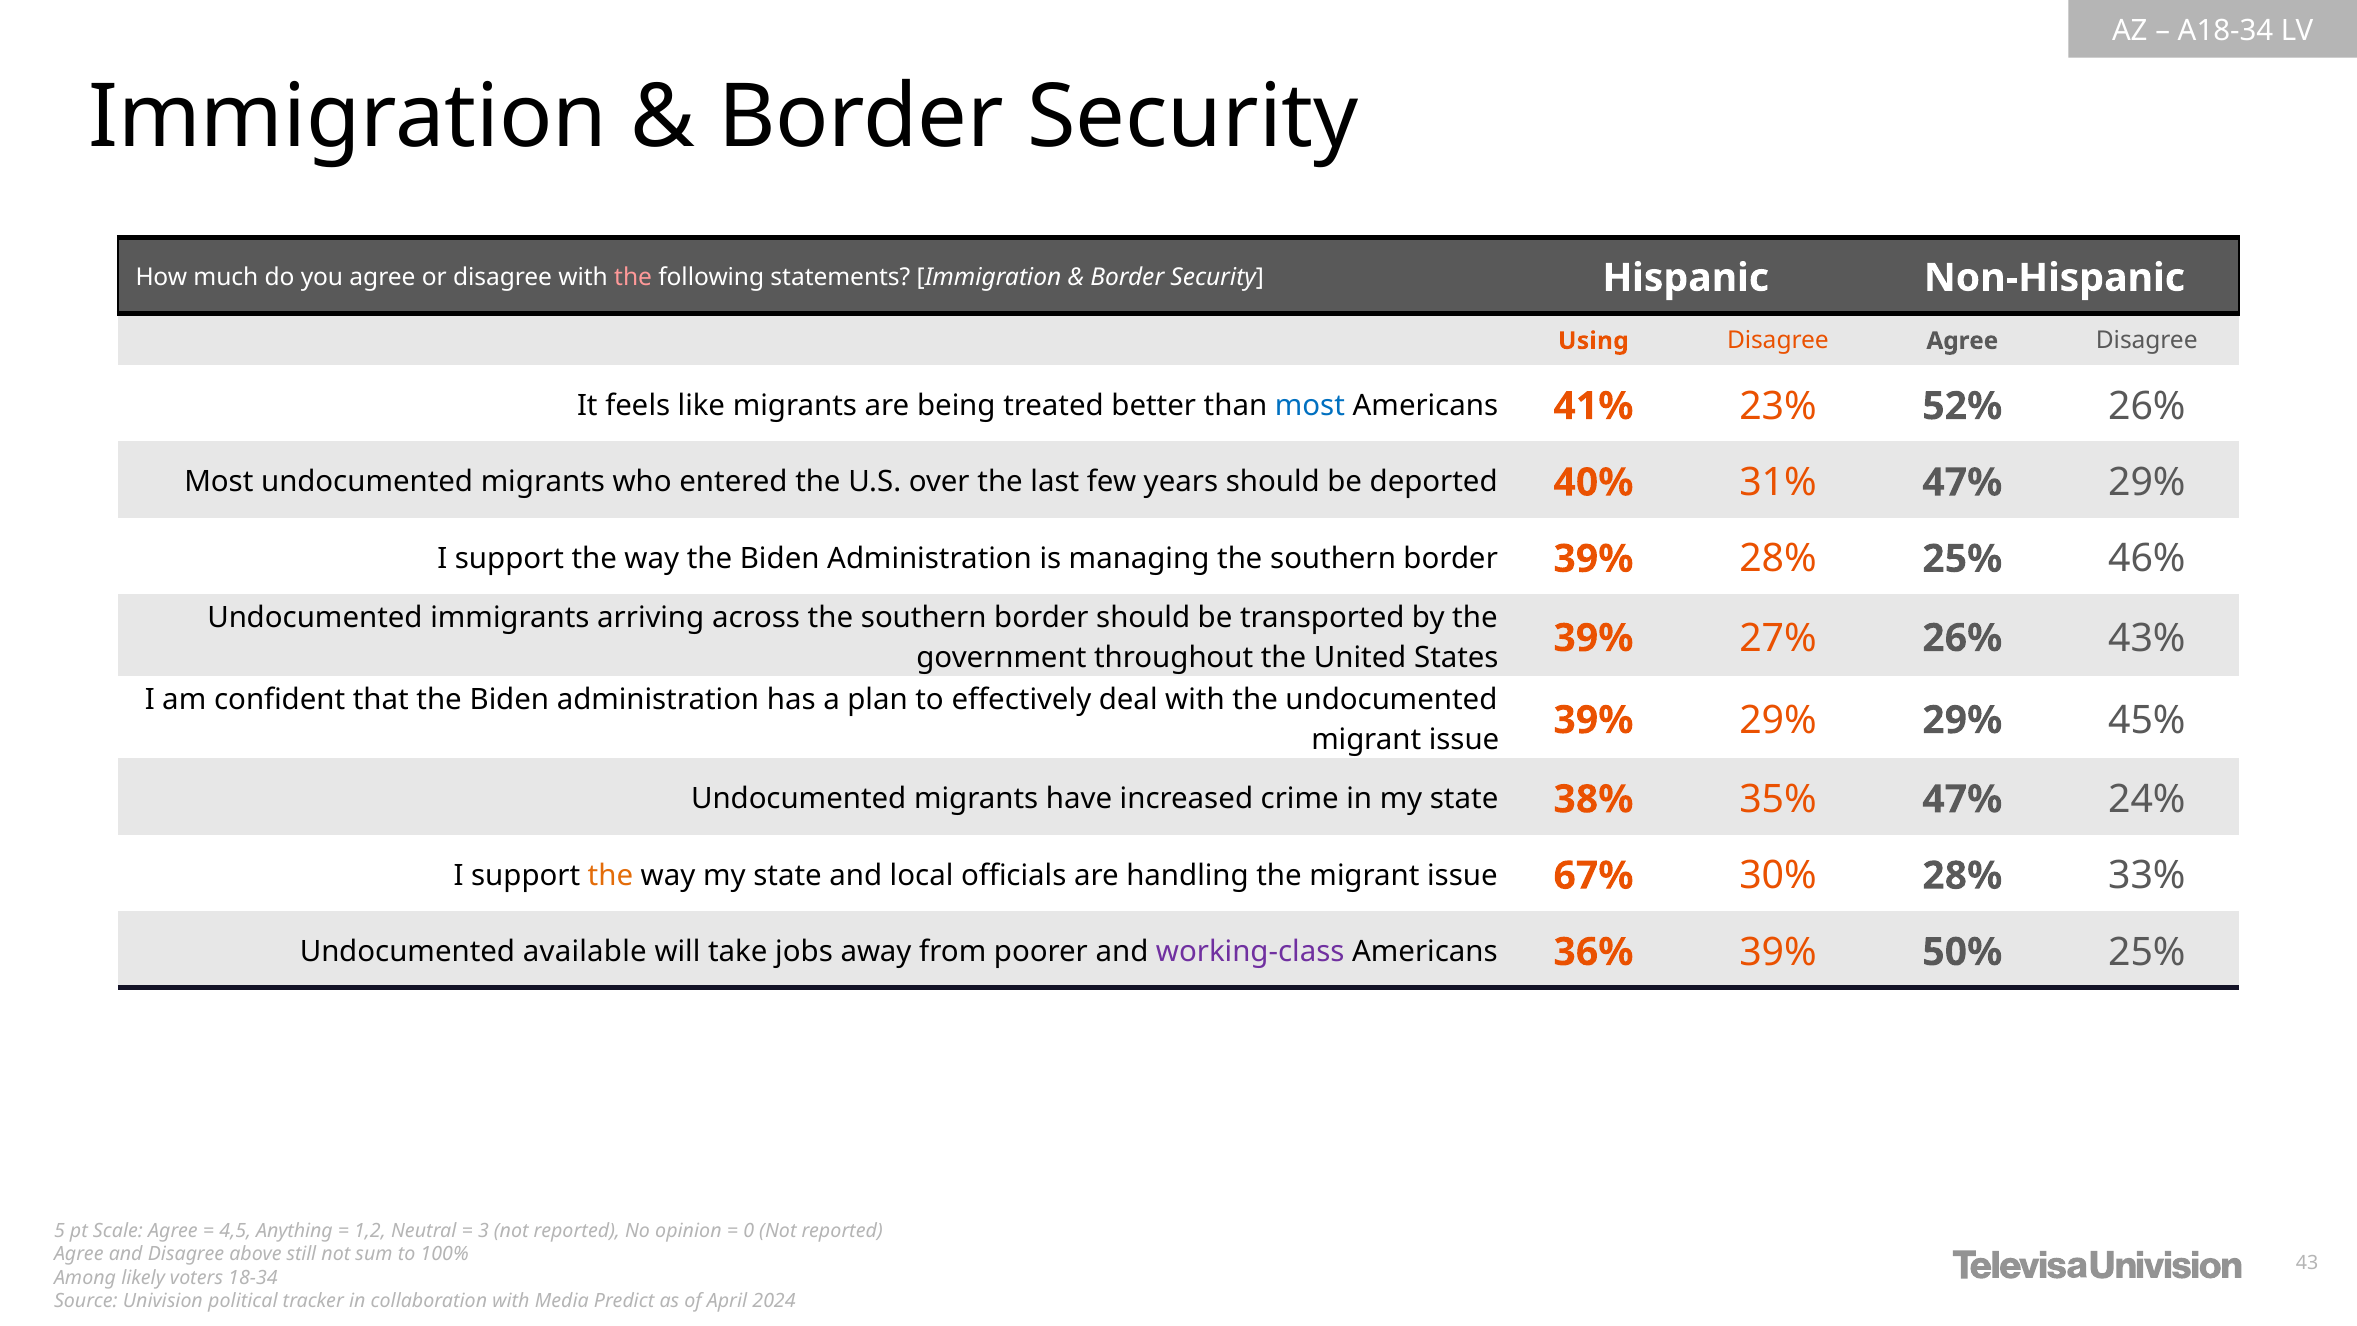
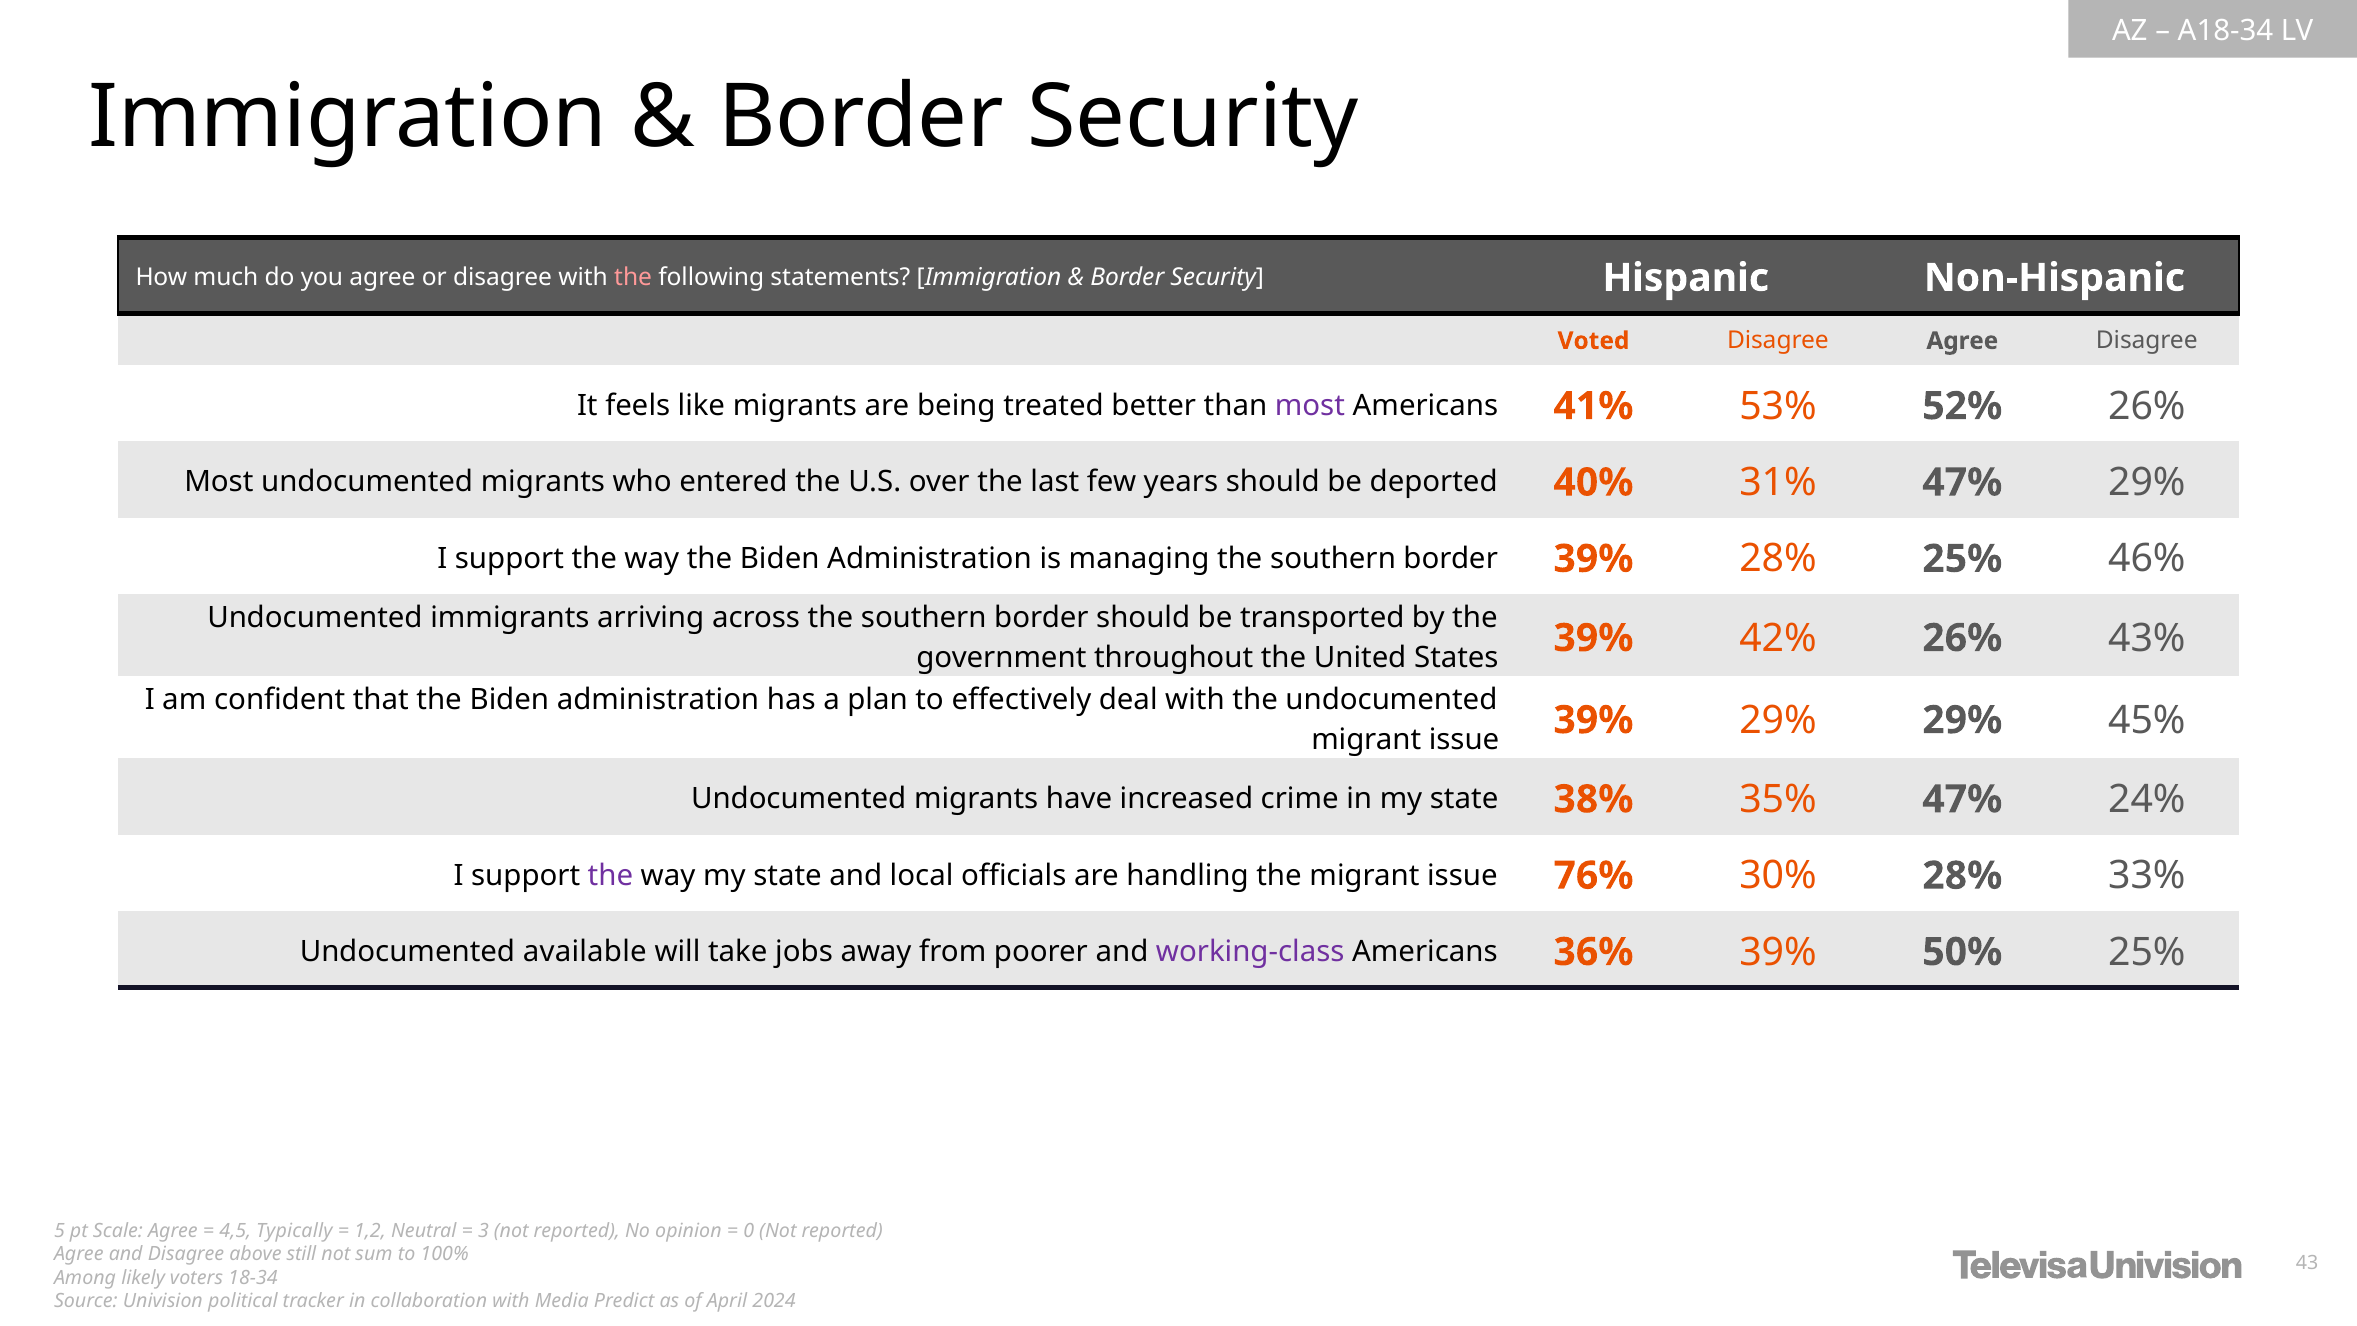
Using: Using -> Voted
most at (1310, 406) colour: blue -> purple
23%: 23% -> 53%
27%: 27% -> 42%
the at (610, 875) colour: orange -> purple
67%: 67% -> 76%
Anything: Anything -> Typically
